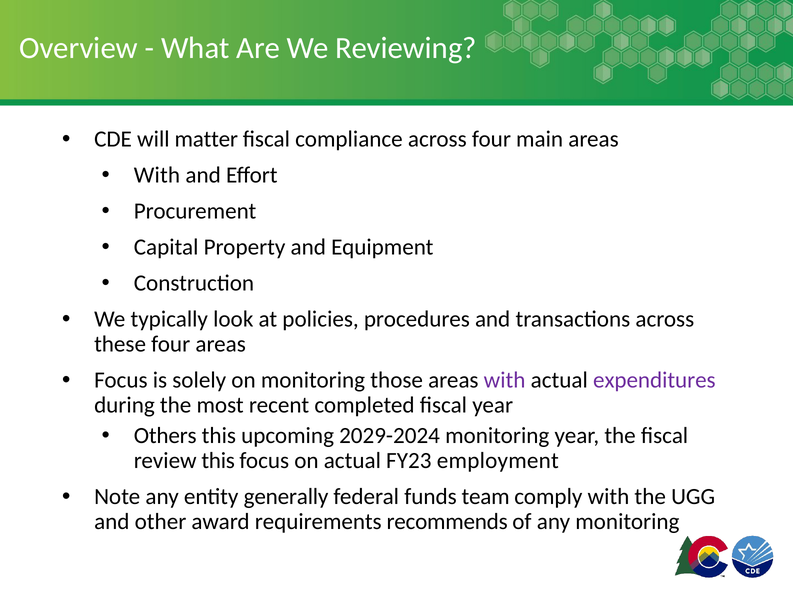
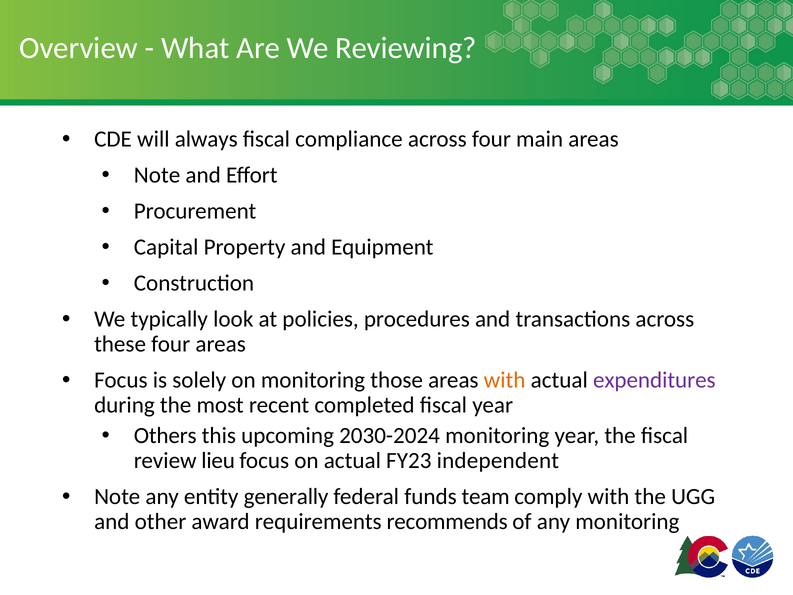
matter: matter -> always
With at (157, 175): With -> Note
with at (505, 380) colour: purple -> orange
2029-2024: 2029-2024 -> 2030-2024
review this: this -> lieu
employment: employment -> independent
